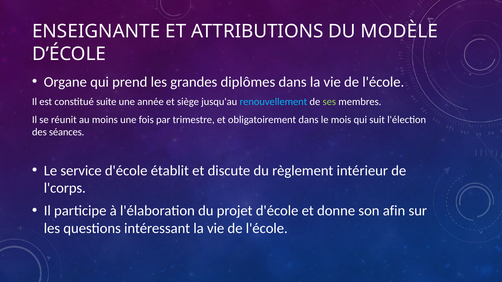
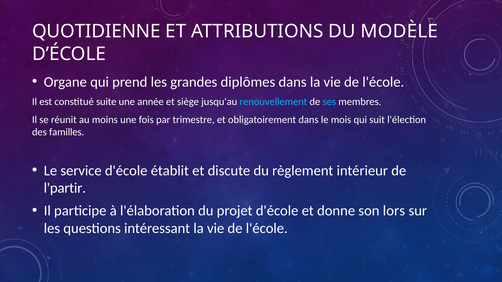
ENSEIGNANTE: ENSEIGNANTE -> QUOTIDIENNE
ses colour: light green -> light blue
séances: séances -> familles
l'corps: l'corps -> l'partir
afin: afin -> lors
